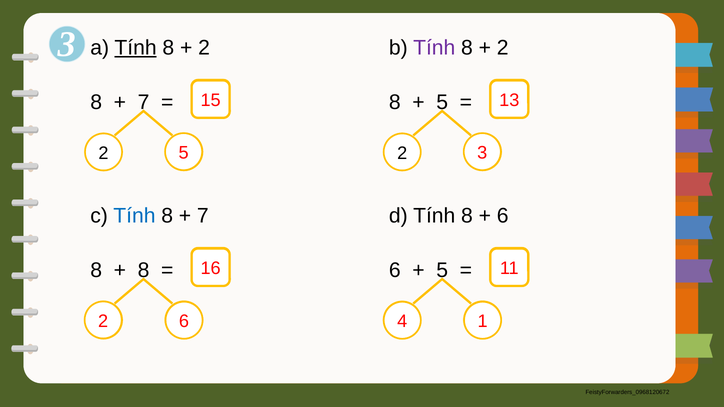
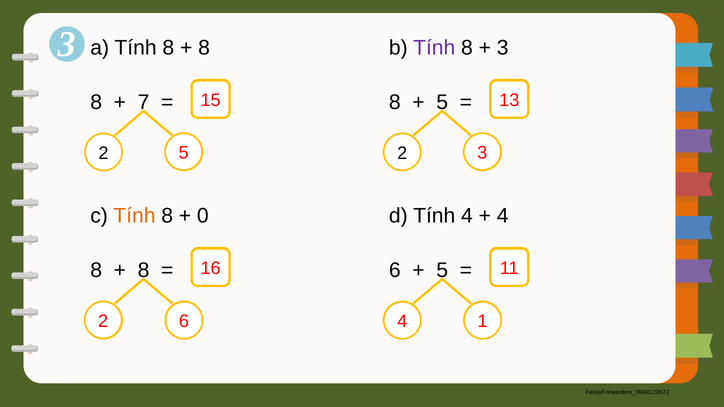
Tính at (136, 48) underline: present -> none
2 at (204, 48): 2 -> 8
2 at (503, 48): 2 -> 3
Tính at (134, 216) colour: blue -> orange
7 at (203, 216): 7 -> 0
d Tính 8: 8 -> 4
6 at (503, 216): 6 -> 4
